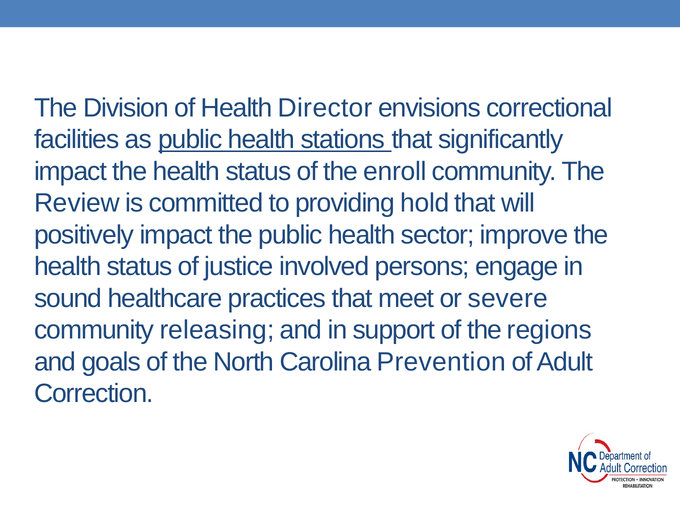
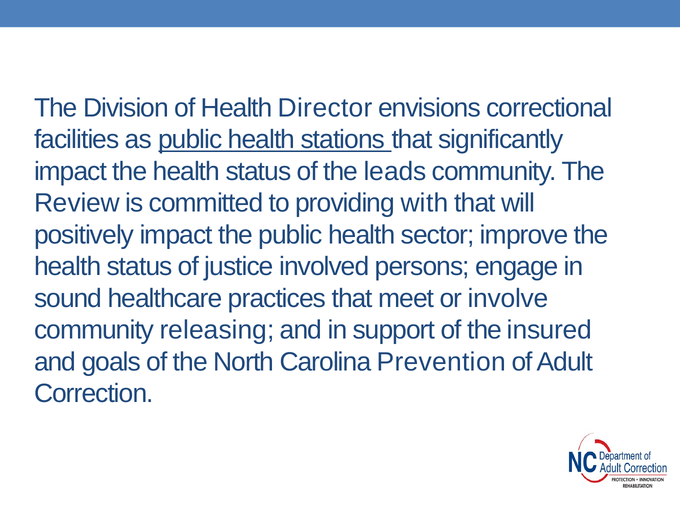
enroll: enroll -> leads
hold: hold -> with
severe: severe -> involve
regions: regions -> insured
